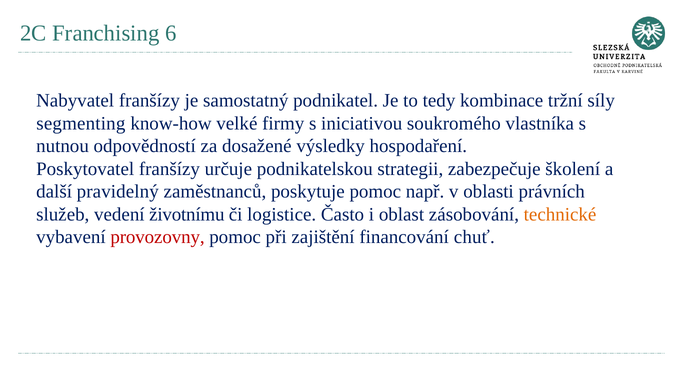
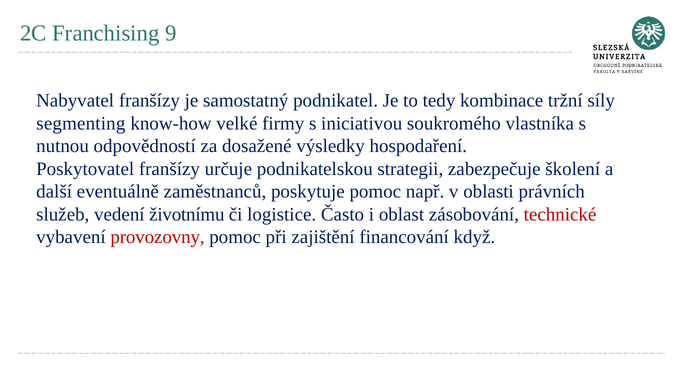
6: 6 -> 9
pravidelný: pravidelný -> eventuálně
technické colour: orange -> red
chuť: chuť -> když
